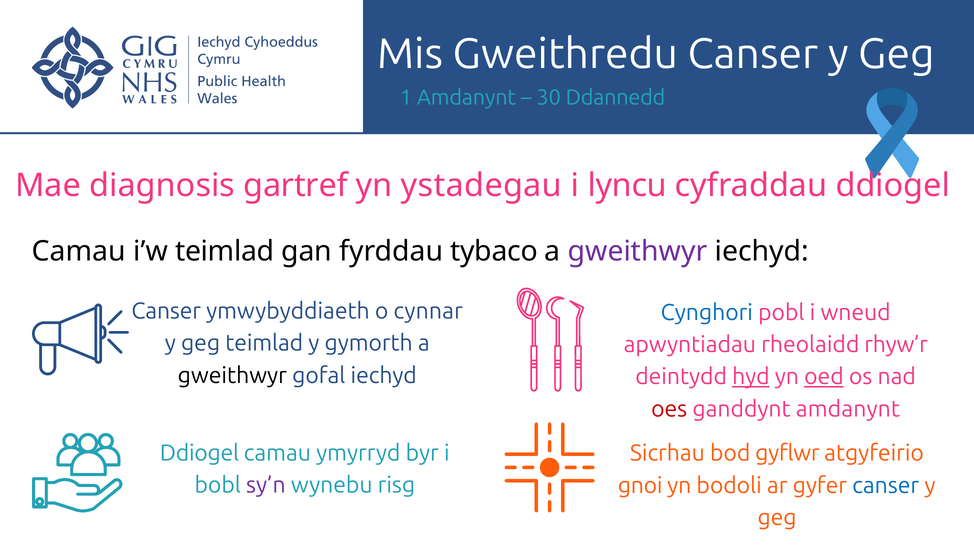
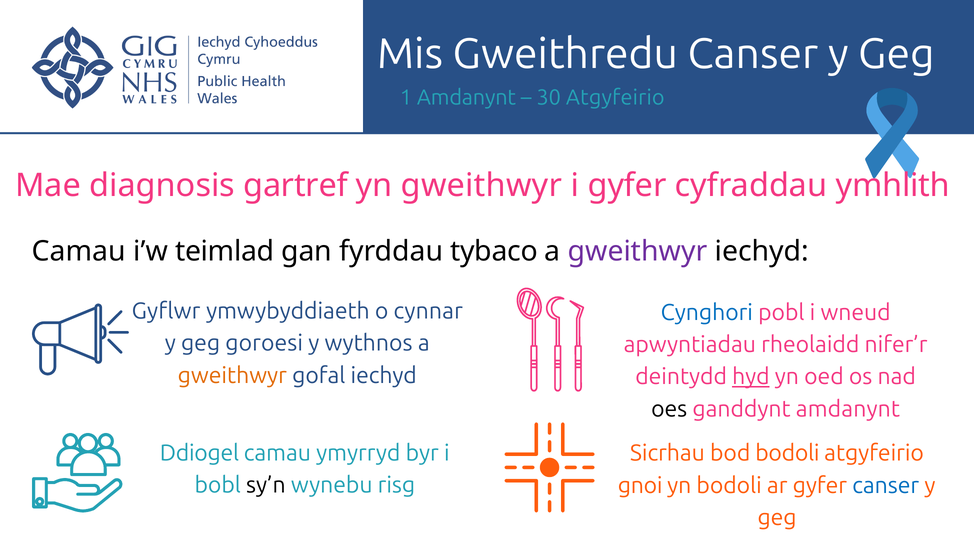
30 Ddannedd: Ddannedd -> Atgyfeirio
yn ystadegau: ystadegau -> gweithwyr
i lyncu: lyncu -> gyfer
cyfraddau ddiogel: ddiogel -> ymhlith
Canser at (166, 311): Canser -> Gyflwr
geg teimlad: teimlad -> goroesi
gymorth: gymorth -> wythnos
rhyw’r: rhyw’r -> nifer’r
gweithwyr at (232, 375) colour: black -> orange
oed underline: present -> none
oes colour: red -> black
bod gyflwr: gyflwr -> bodoli
sy’n colour: purple -> black
